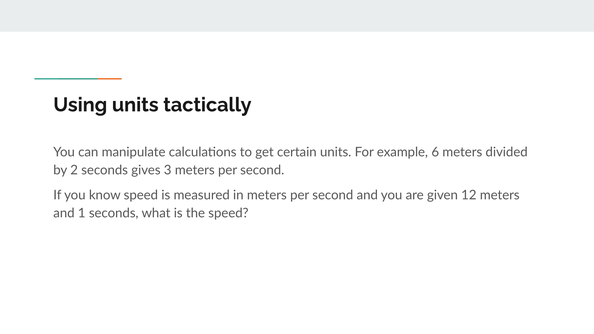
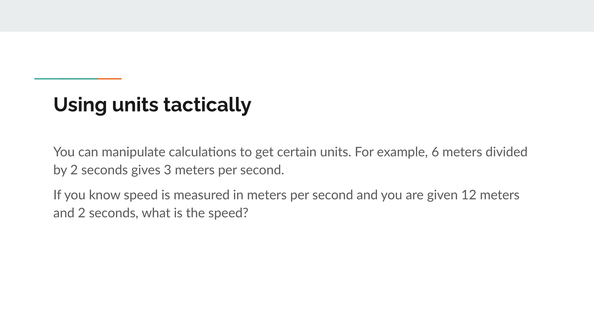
and 1: 1 -> 2
